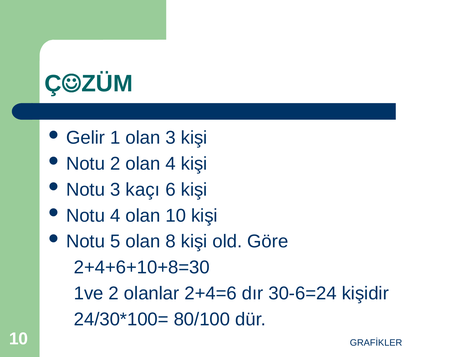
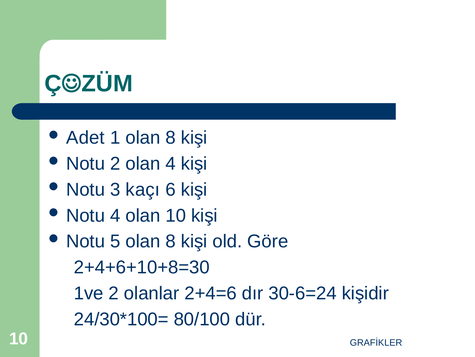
Gelir: Gelir -> Adet
1 olan 3: 3 -> 8
